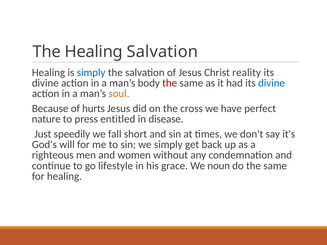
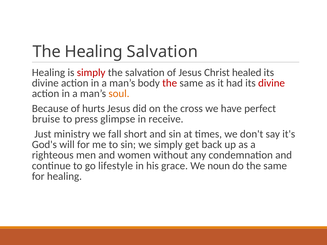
simply at (91, 73) colour: blue -> red
reality: reality -> healed
divine at (272, 83) colour: blue -> red
nature: nature -> bruise
entitled: entitled -> glimpse
disease: disease -> receive
speedily: speedily -> ministry
